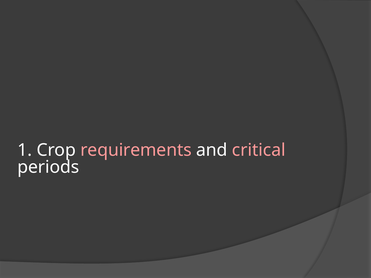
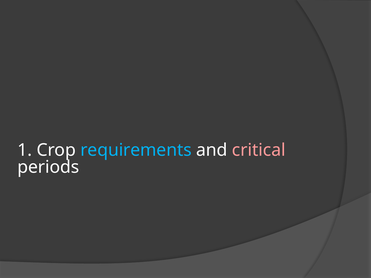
requirements colour: pink -> light blue
